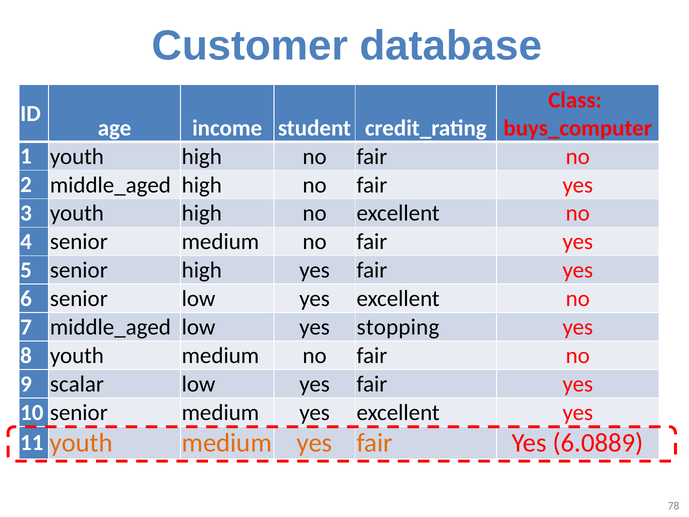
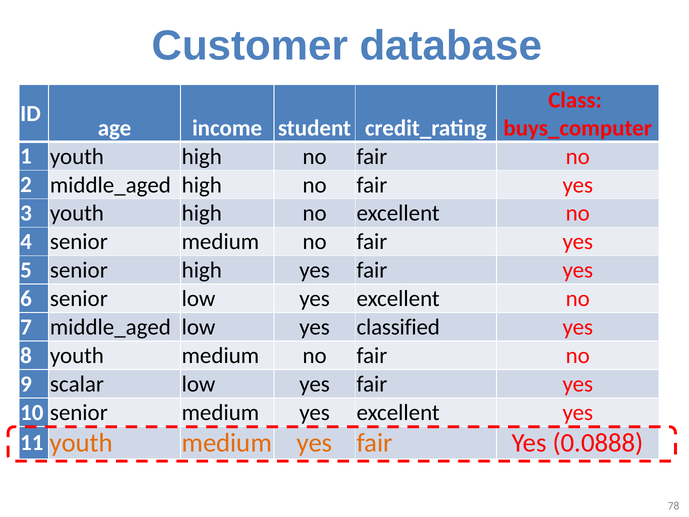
stopping: stopping -> classified
6.0889: 6.0889 -> 0.0888
